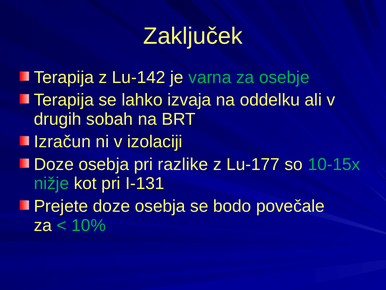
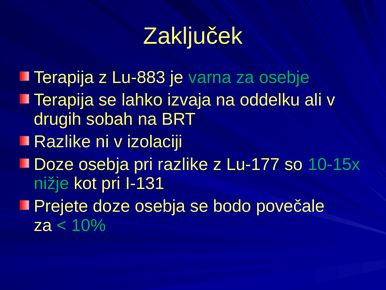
Lu-142: Lu-142 -> Lu-883
Izračun at (62, 142): Izračun -> Razlike
